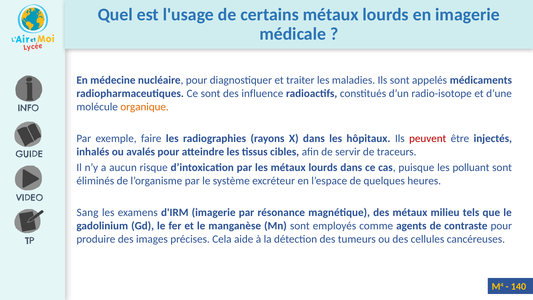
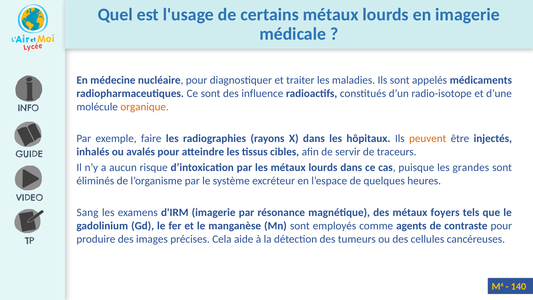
peuvent colour: red -> orange
polluant: polluant -> grandes
milieu: milieu -> foyers
